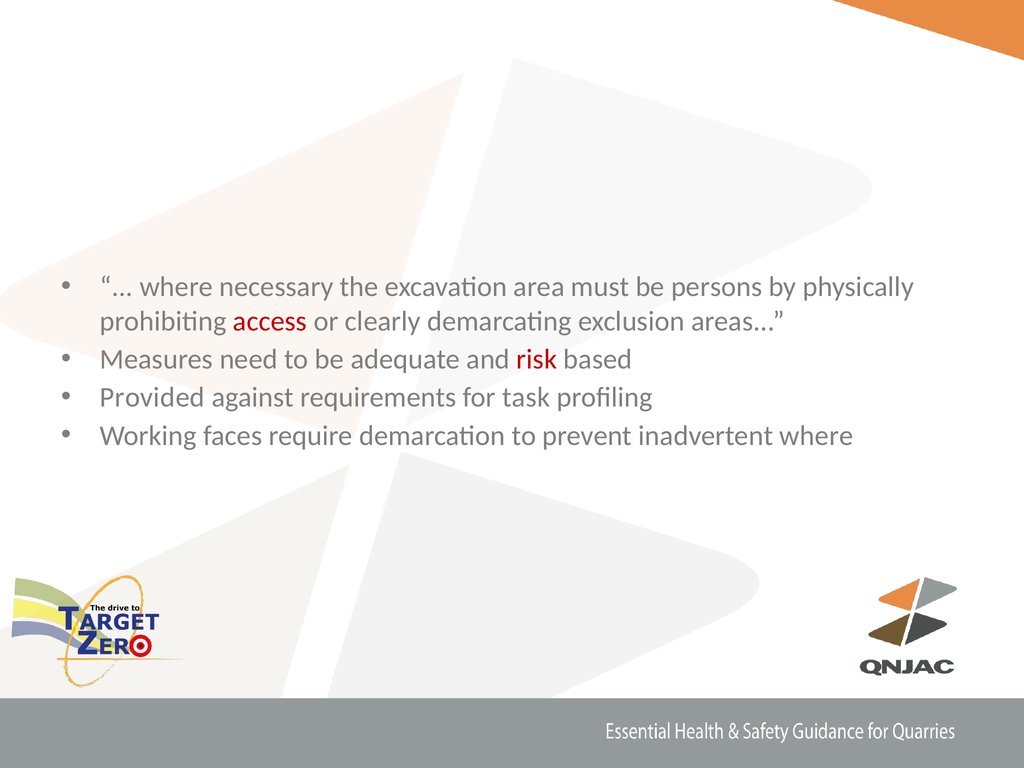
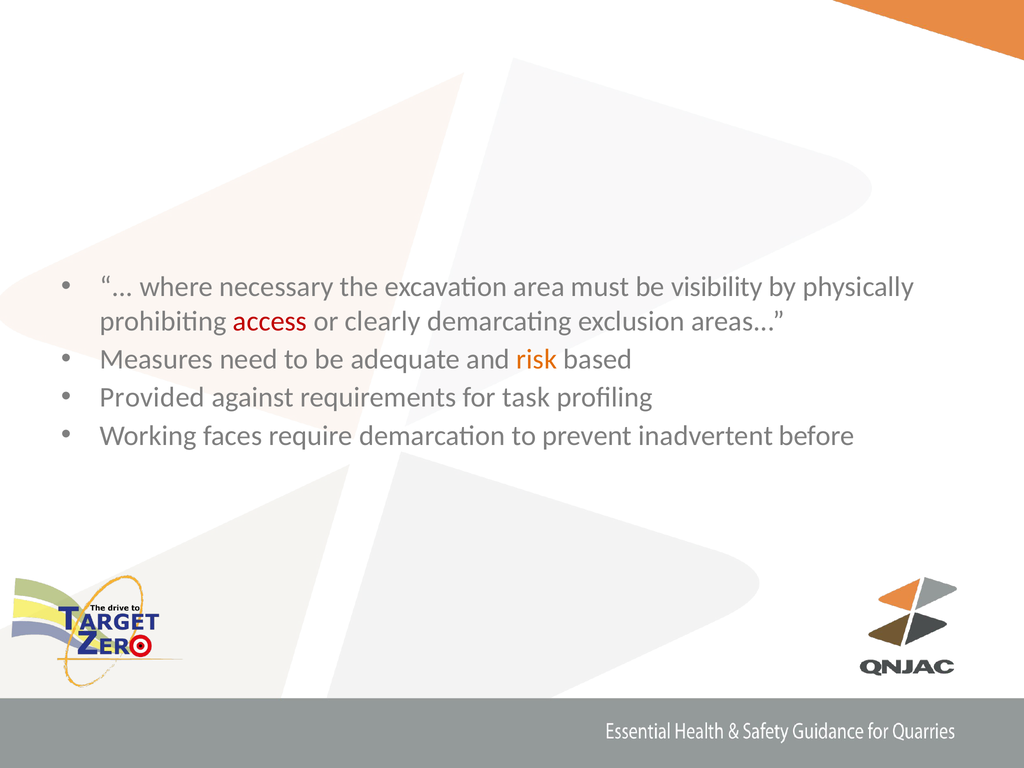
persons: persons -> visibility
risk colour: red -> orange
inadvertent where: where -> before
